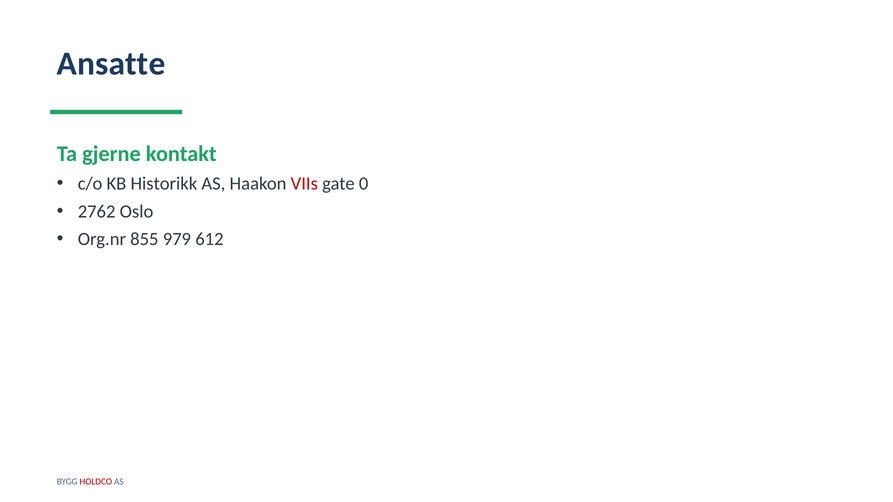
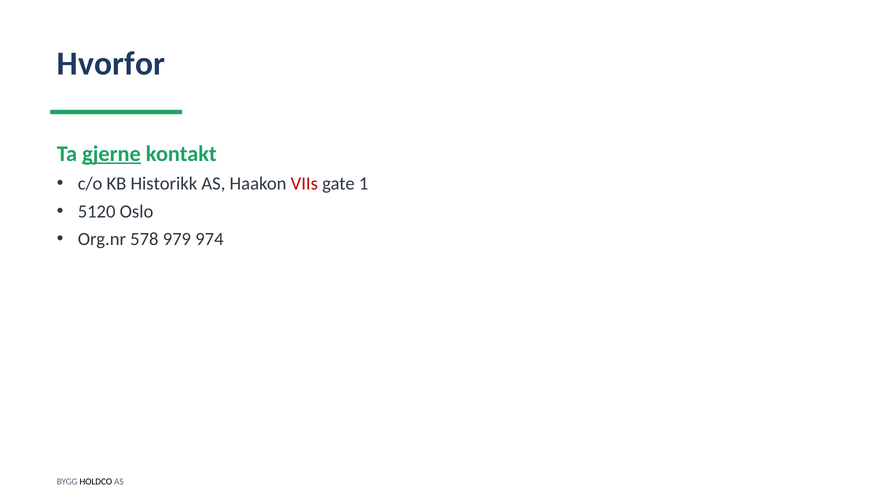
Ansatte: Ansatte -> Hvorfor
gjerne underline: none -> present
0: 0 -> 1
2762: 2762 -> 5120
855: 855 -> 578
612: 612 -> 974
HOLDCO colour: red -> black
